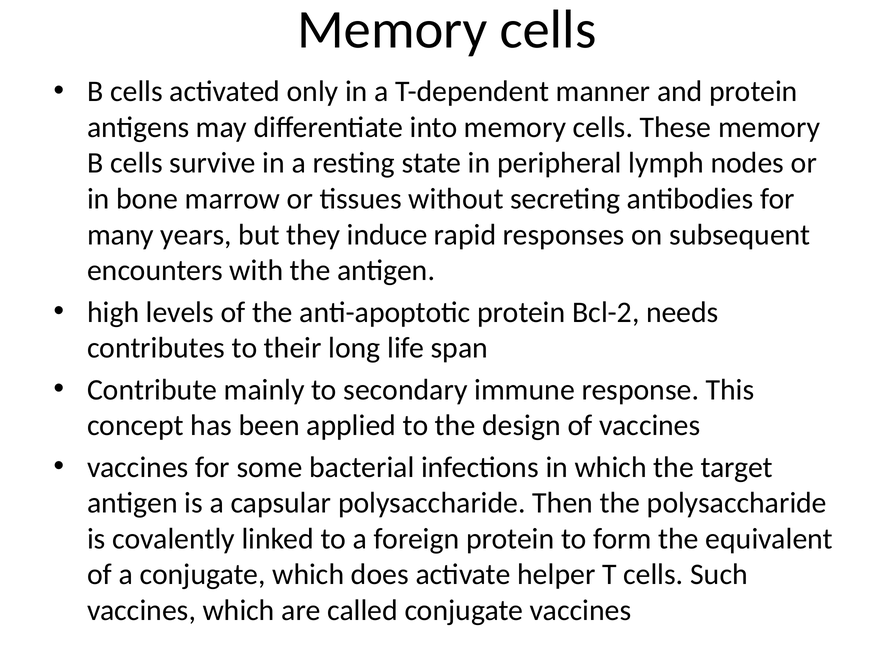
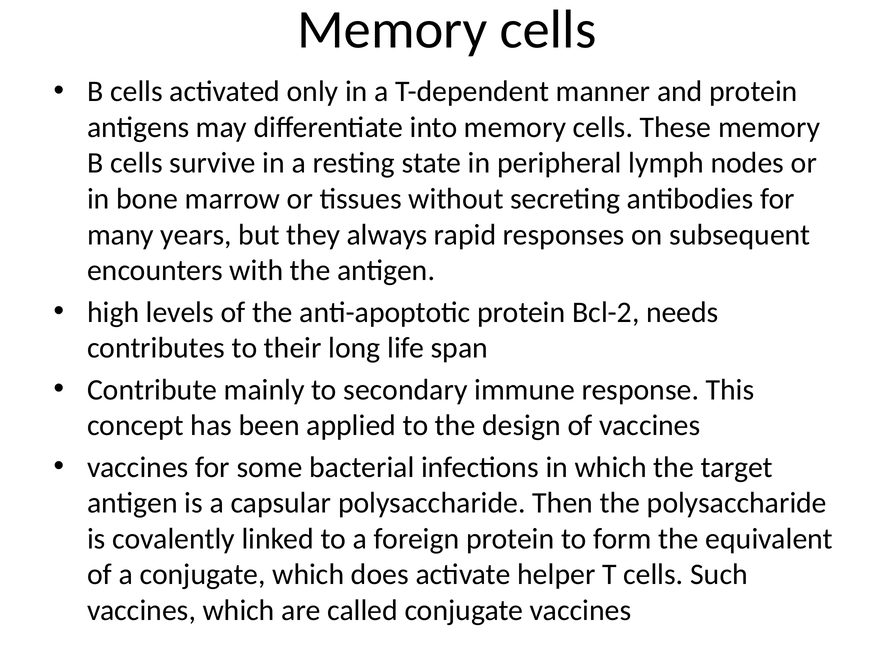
induce: induce -> always
